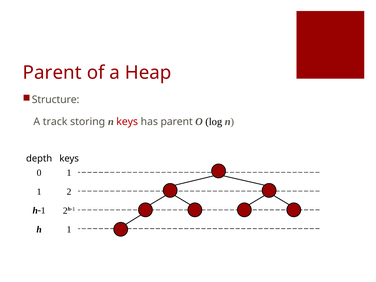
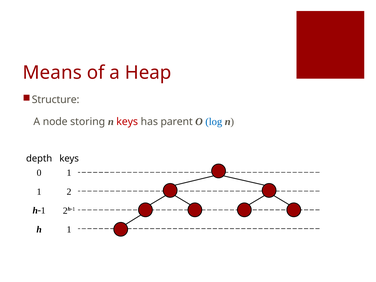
Parent at (52, 73): Parent -> Means
track: track -> node
log colour: black -> blue
